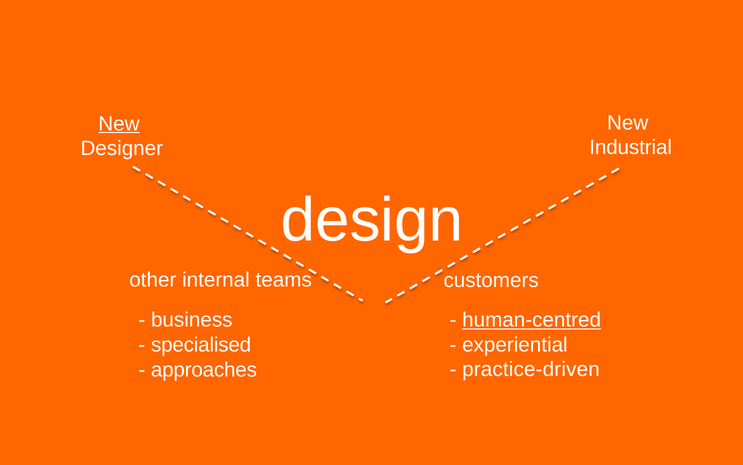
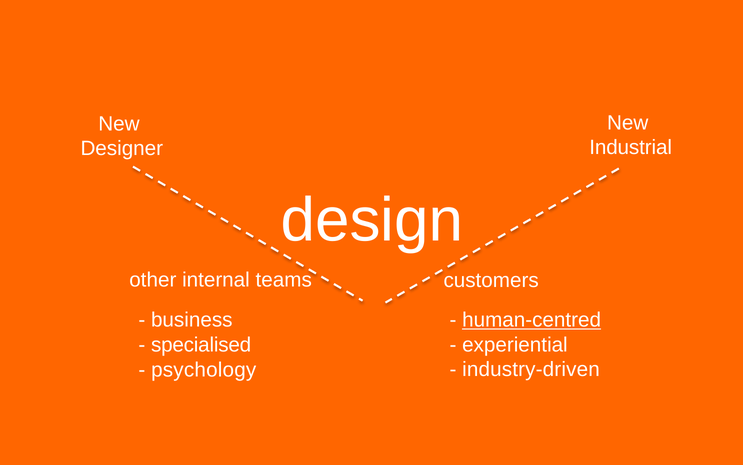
New at (119, 124) underline: present -> none
practice-driven: practice-driven -> industry-driven
approaches: approaches -> psychology
